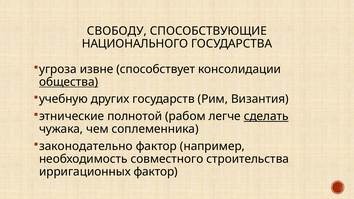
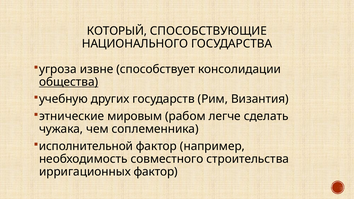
СВОБОДУ: СВОБОДУ -> КОТОРЫЙ
полнотой: полнотой -> мировым
сделать underline: present -> none
законодательно: законодательно -> исполнительной
